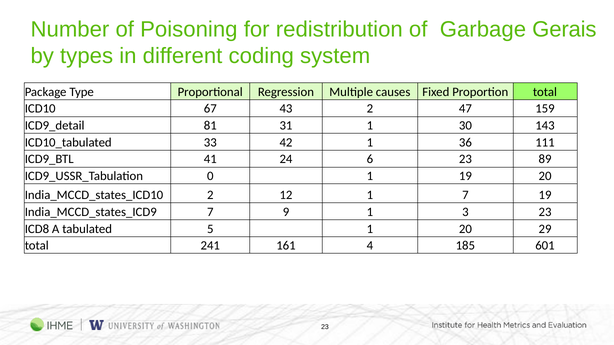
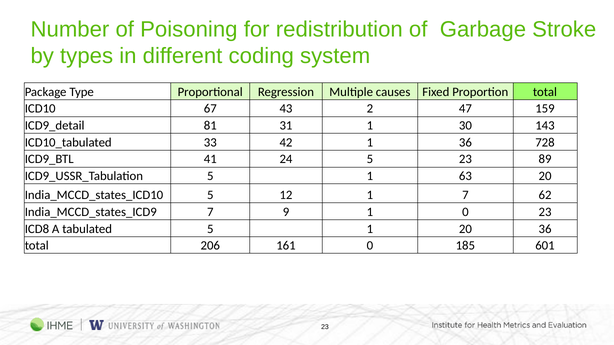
Gerais: Gerais -> Stroke
111: 111 -> 728
24 6: 6 -> 5
0 at (210, 176): 0 -> 5
1 19: 19 -> 63
2 at (210, 195): 2 -> 5
7 19: 19 -> 62
1 3: 3 -> 0
20 29: 29 -> 36
241: 241 -> 206
161 4: 4 -> 0
